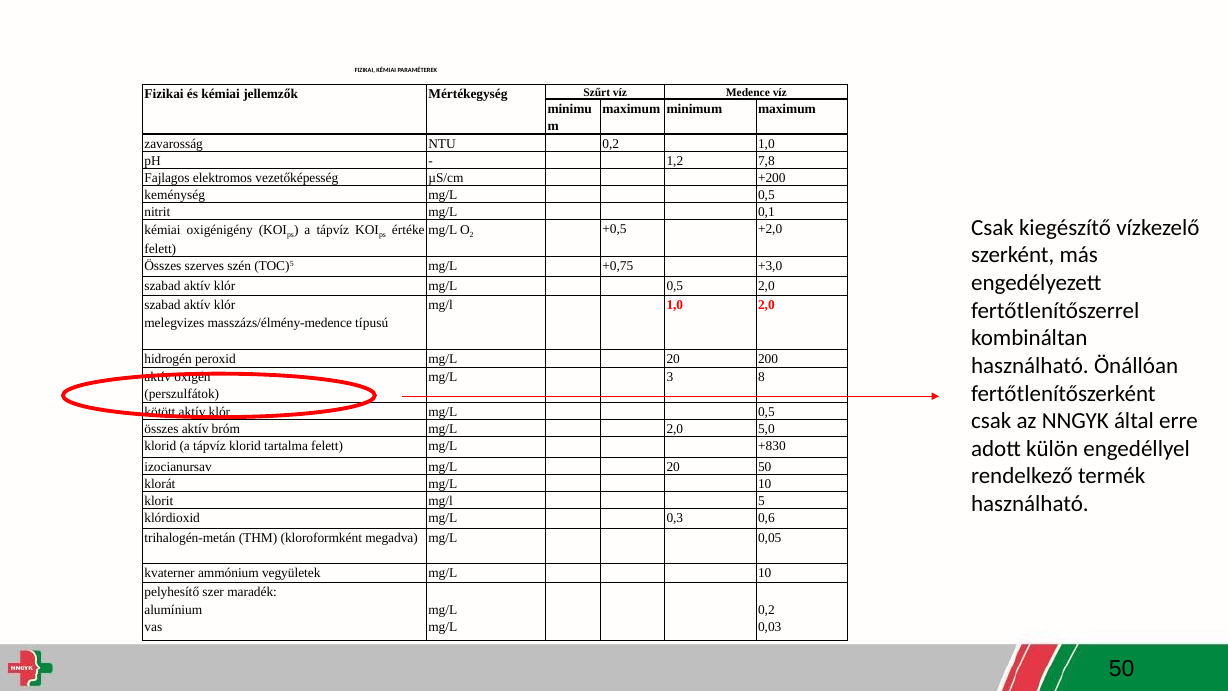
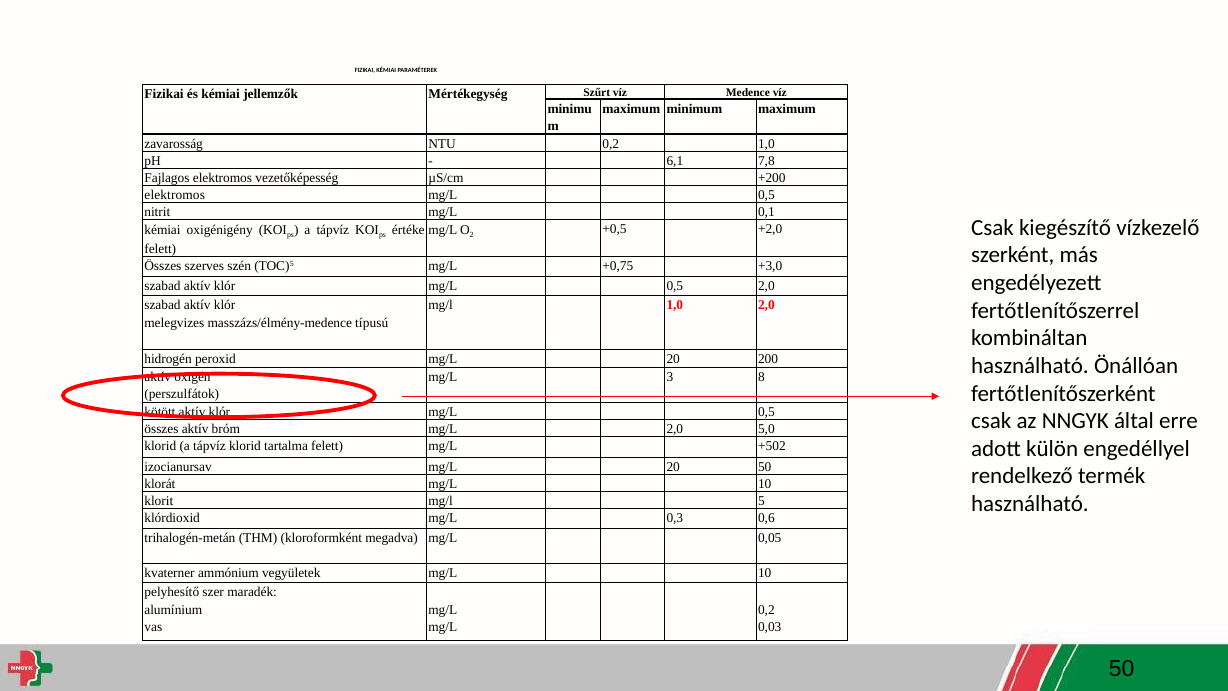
1,2: 1,2 -> 6,1
keménység at (175, 195): keménység -> elektromos
+830: +830 -> +502
